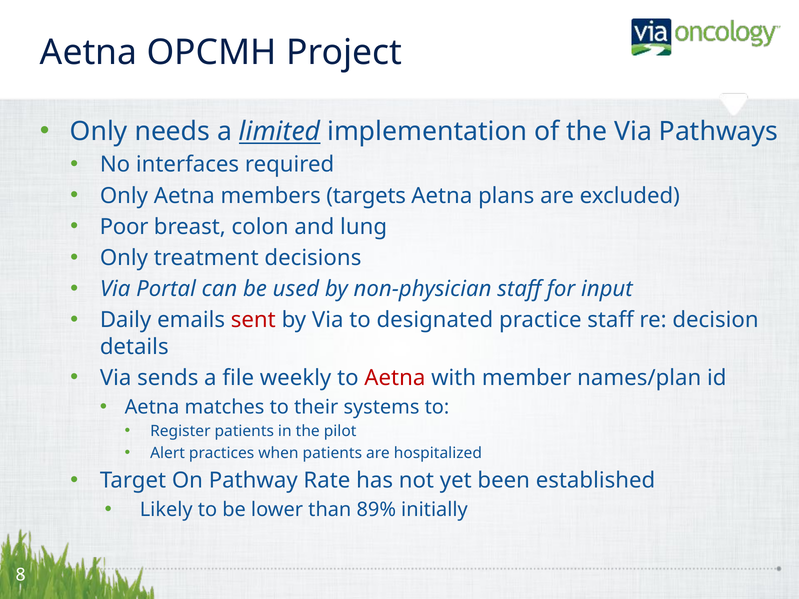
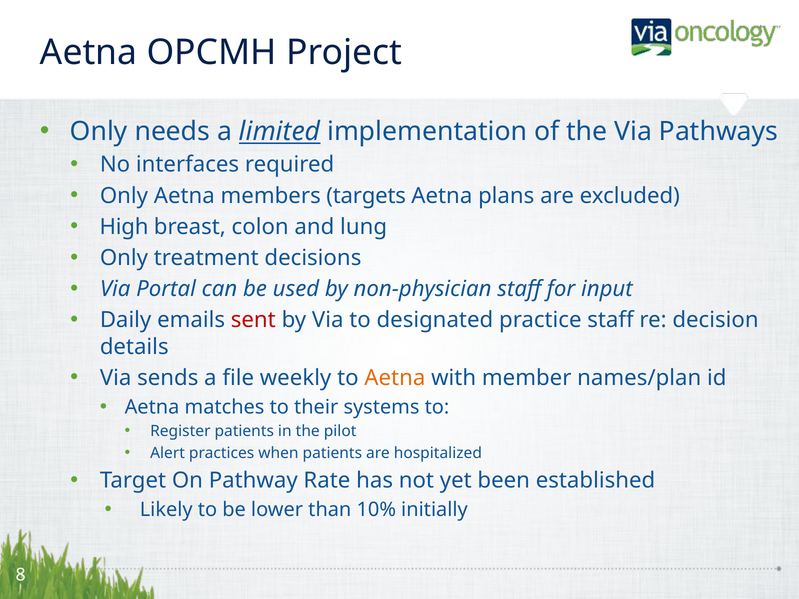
Poor: Poor -> High
Aetna at (395, 378) colour: red -> orange
89%: 89% -> 10%
